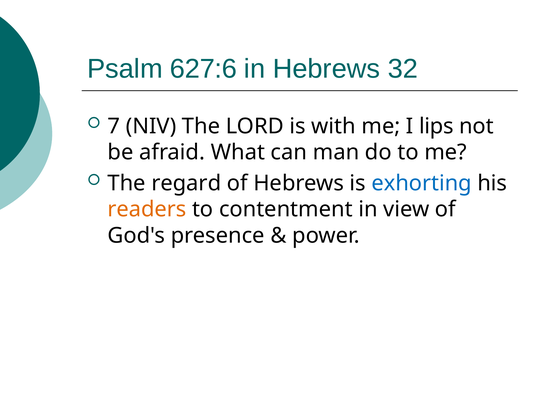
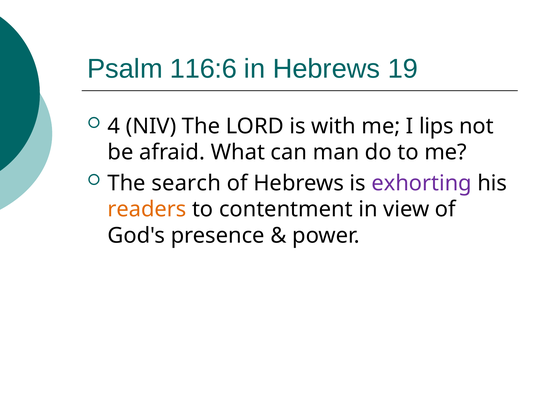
627:6: 627:6 -> 116:6
32: 32 -> 19
7: 7 -> 4
regard: regard -> search
exhorting colour: blue -> purple
